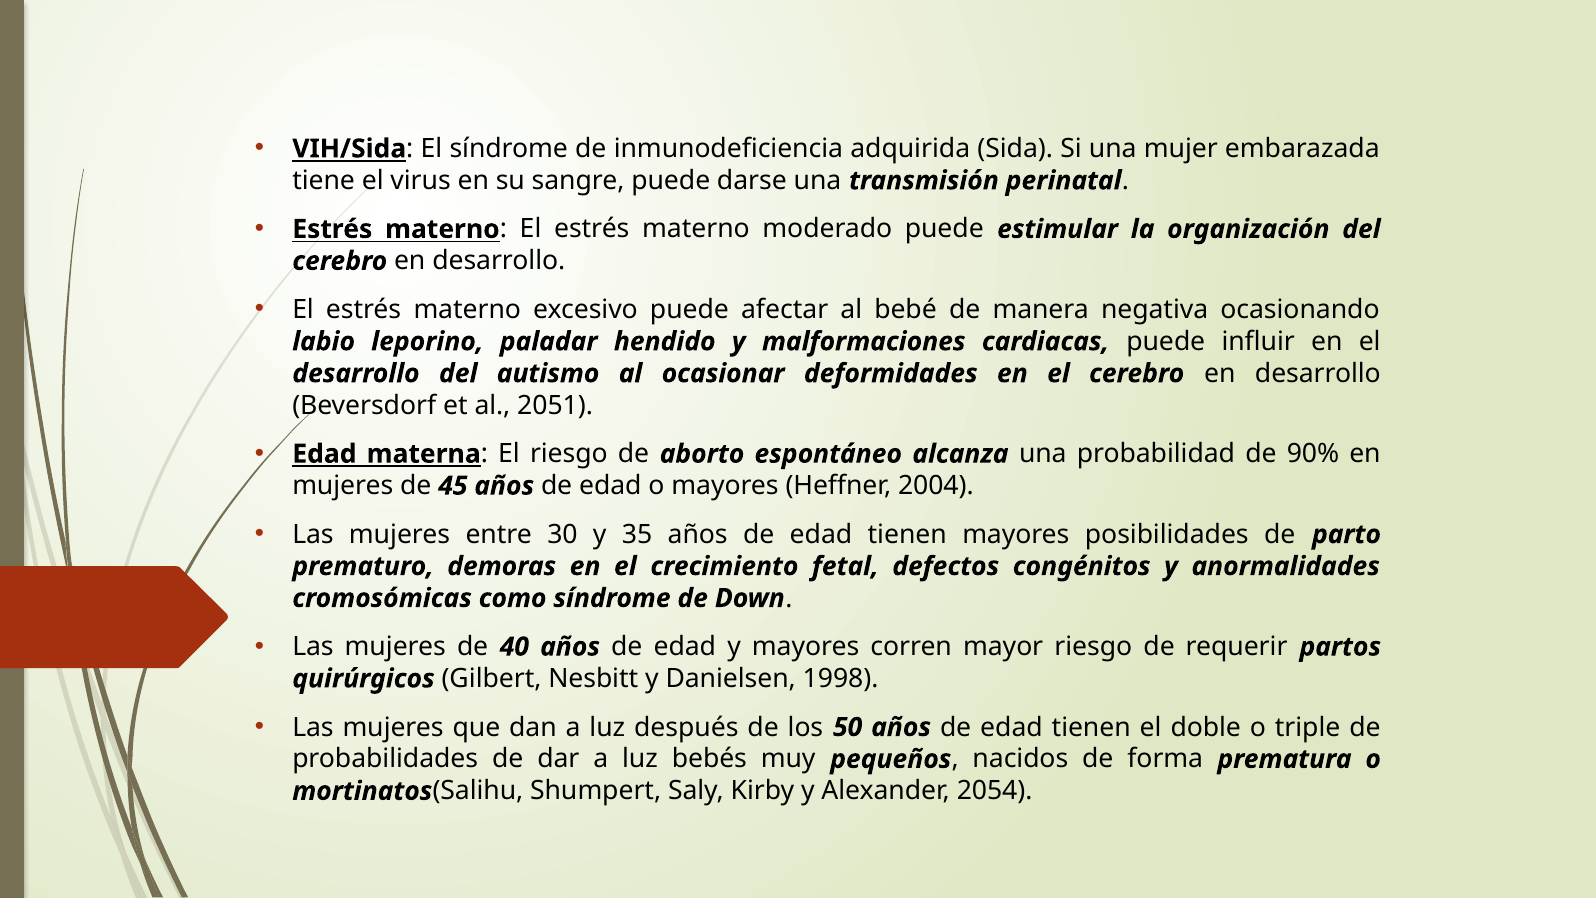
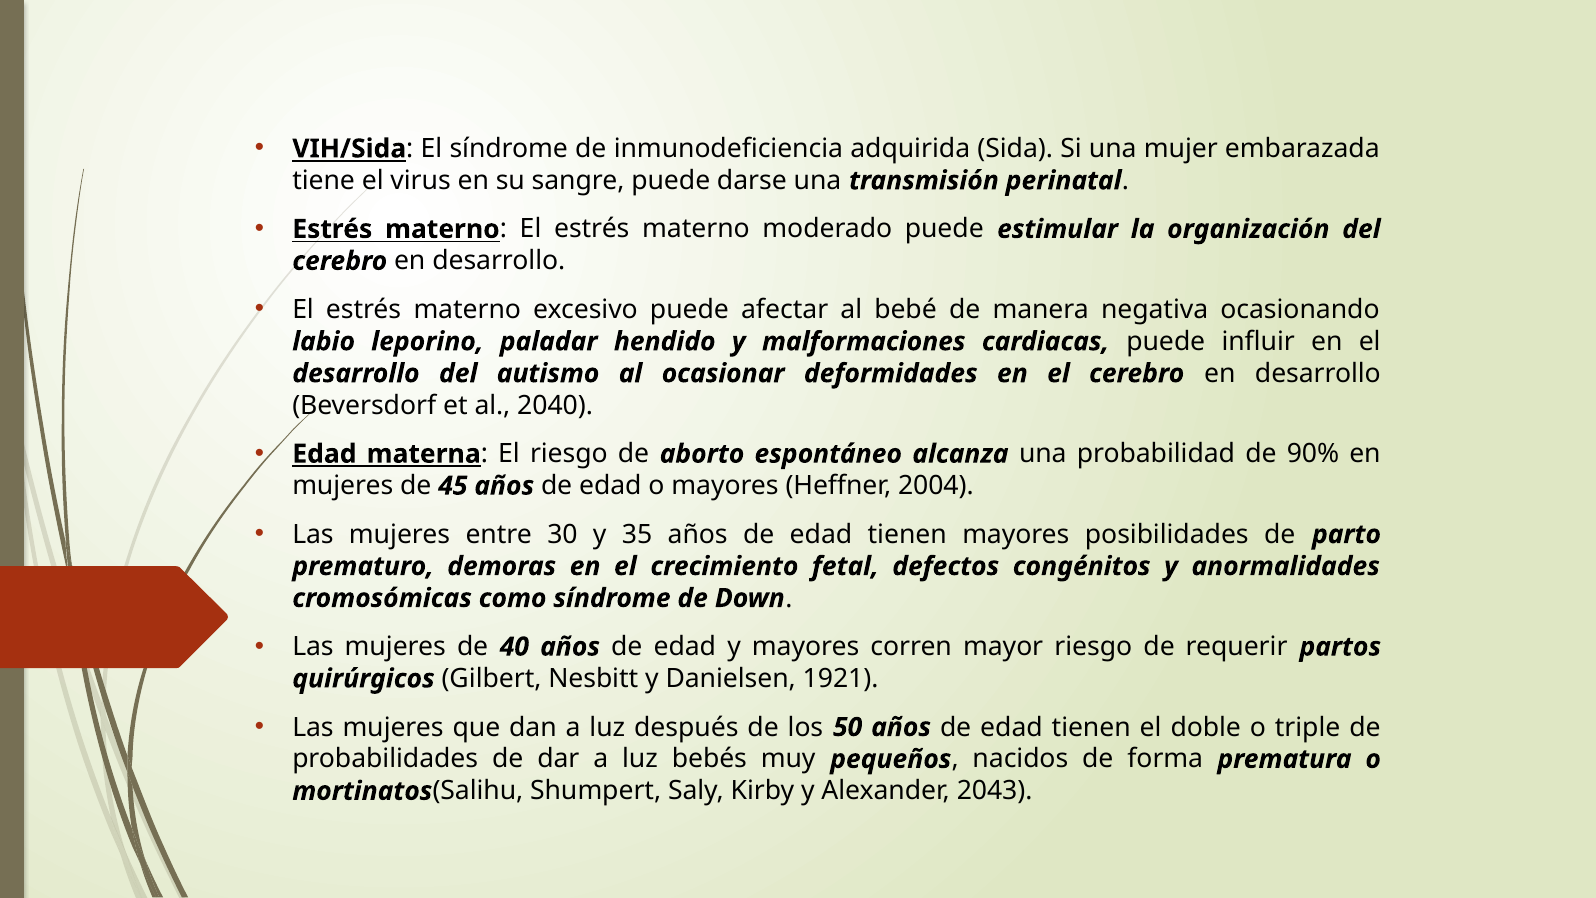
2051: 2051 -> 2040
1998: 1998 -> 1921
2054: 2054 -> 2043
